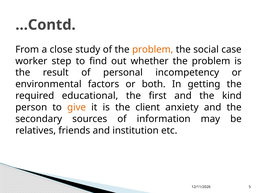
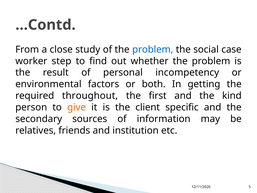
problem at (153, 49) colour: orange -> blue
educational: educational -> throughout
anxiety: anxiety -> specific
